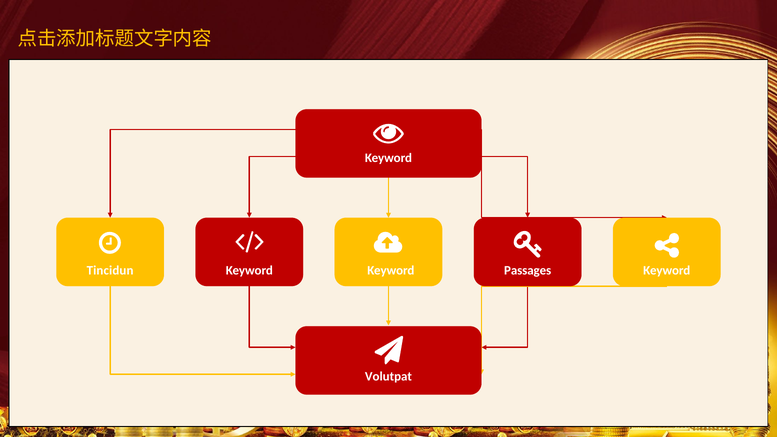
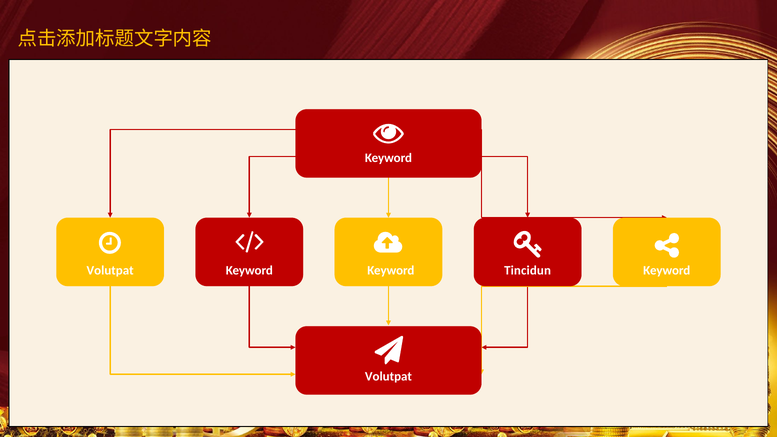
Tincidun at (110, 271): Tincidun -> Volutpat
Passages: Passages -> Tincidun
